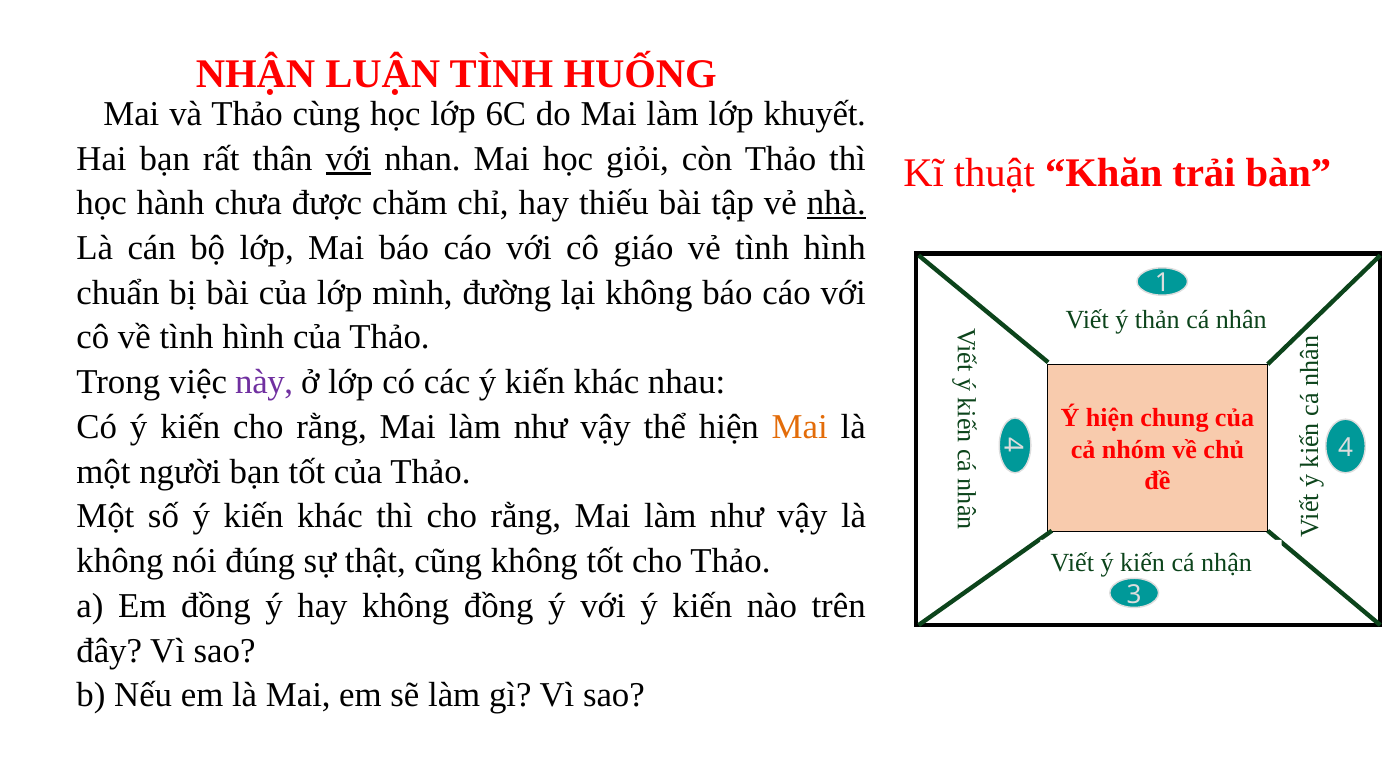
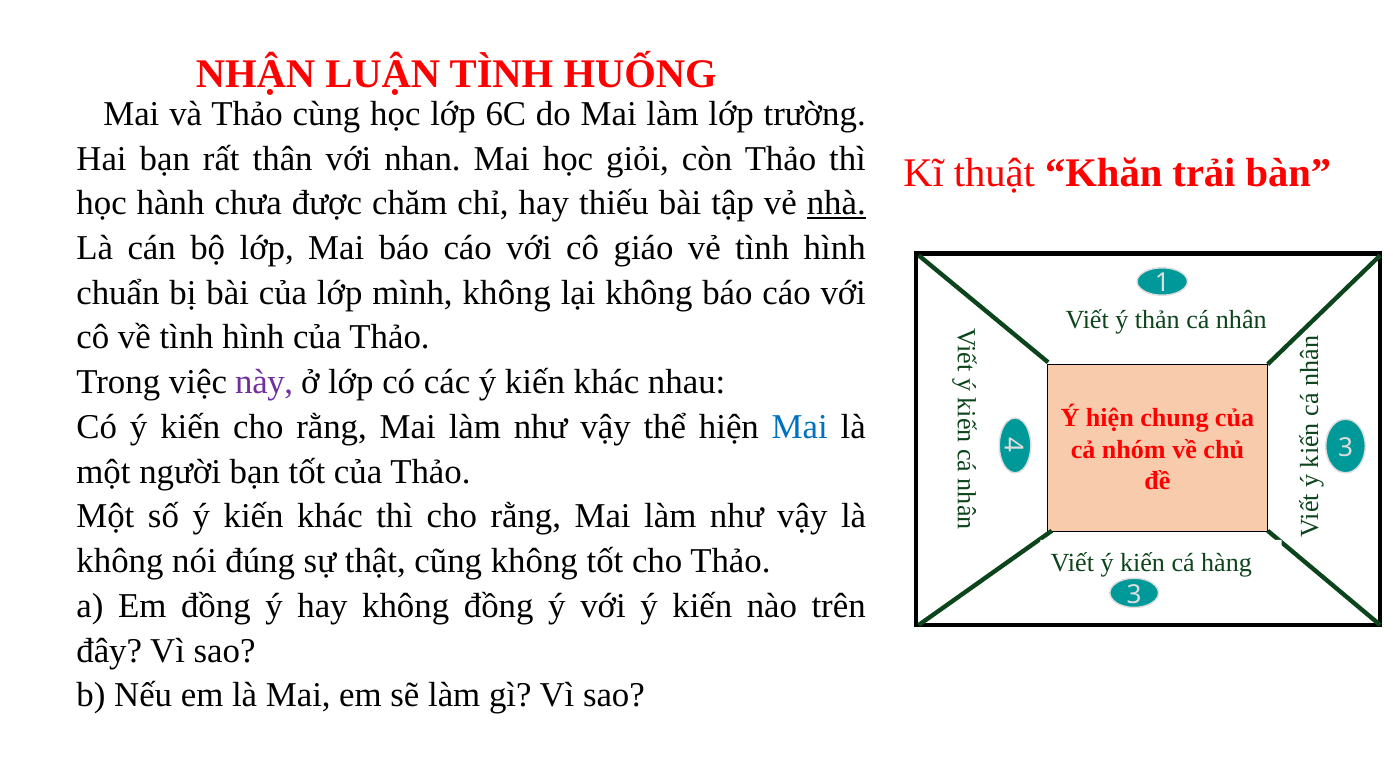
khuyết: khuyết -> trường
với at (348, 158) underline: present -> none
mình đường: đường -> không
Mai at (800, 427) colour: orange -> blue
4 4: 4 -> 3
cá nhận: nhận -> hàng
